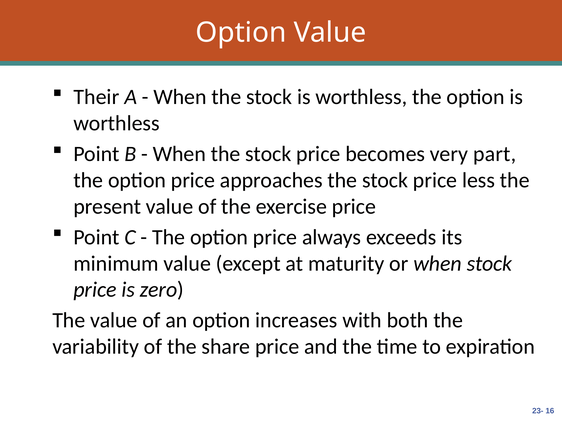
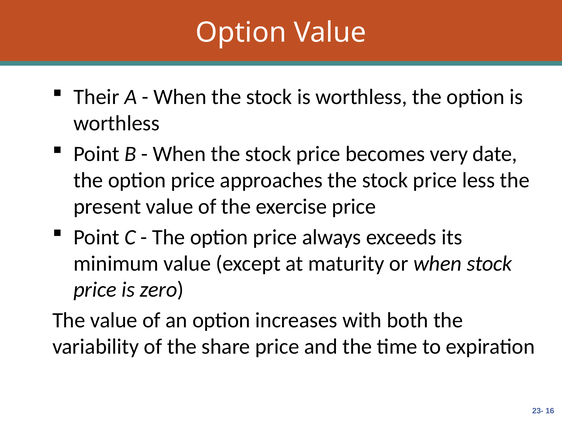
part: part -> date
